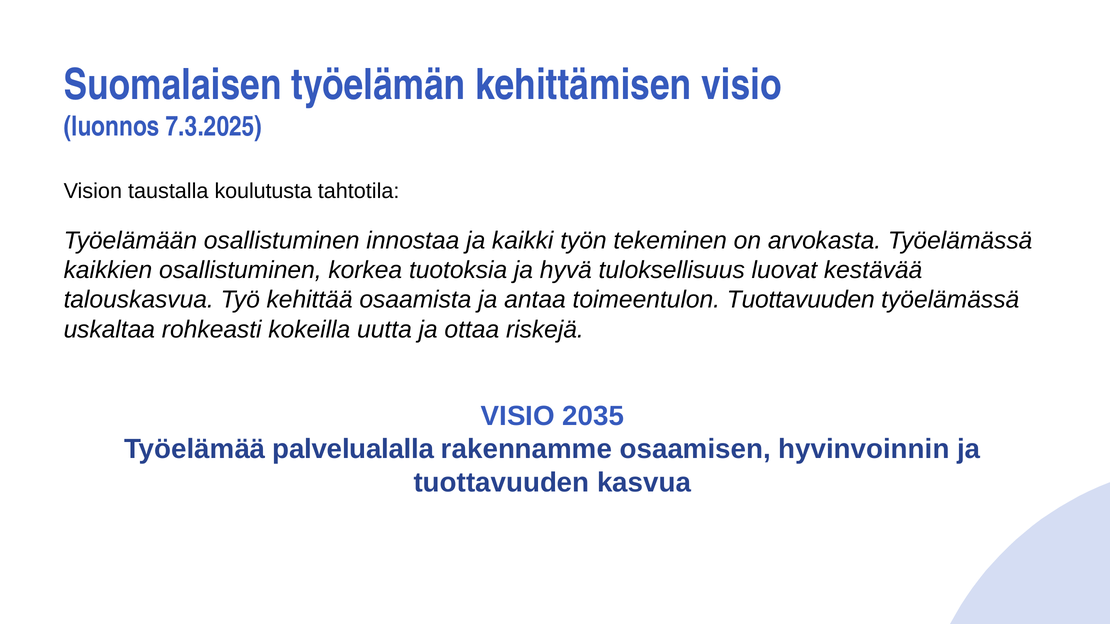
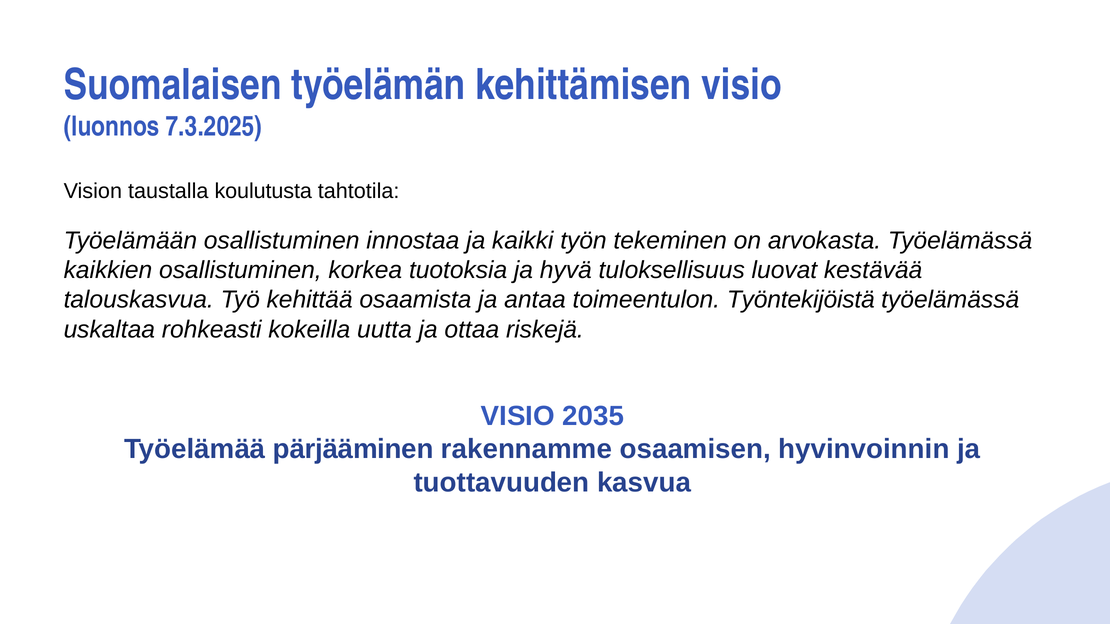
toimeentulon Tuottavuuden: Tuottavuuden -> Työntekijöistä
palvelualalla: palvelualalla -> pärjääminen
